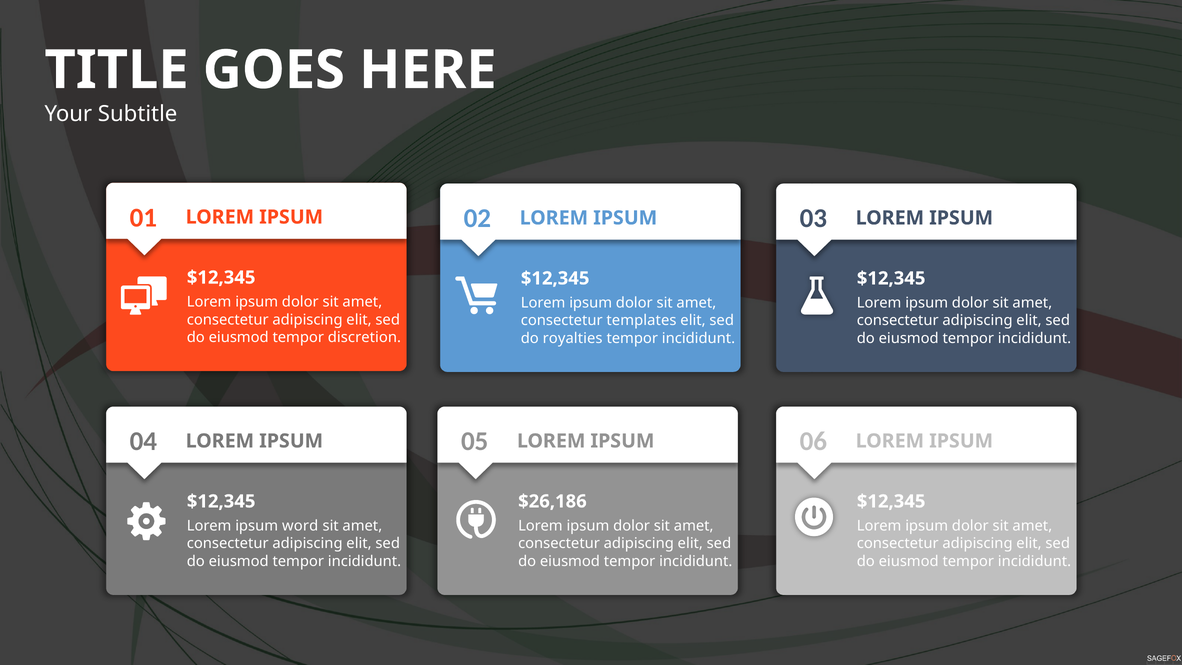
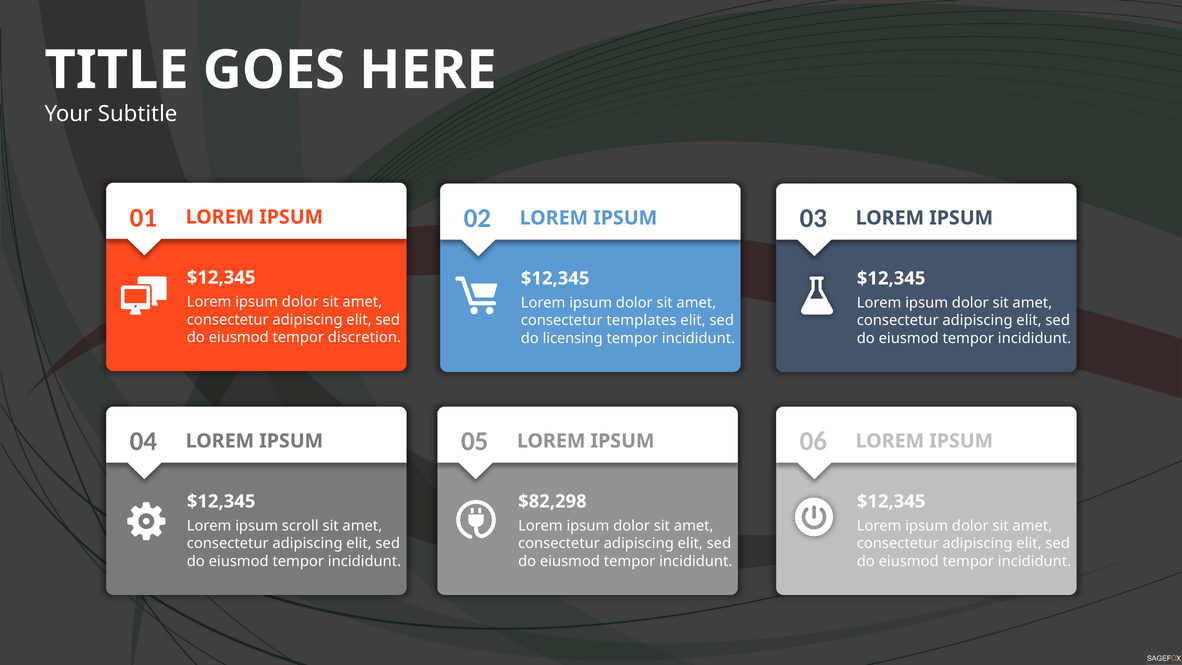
royalties: royalties -> licensing
$26,186: $26,186 -> $82,298
word: word -> scroll
